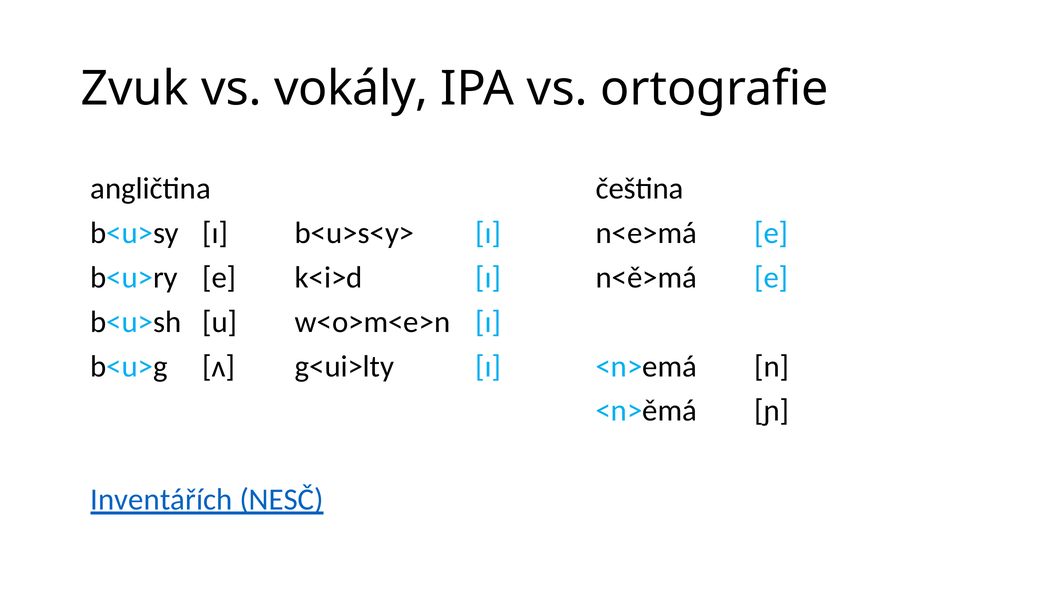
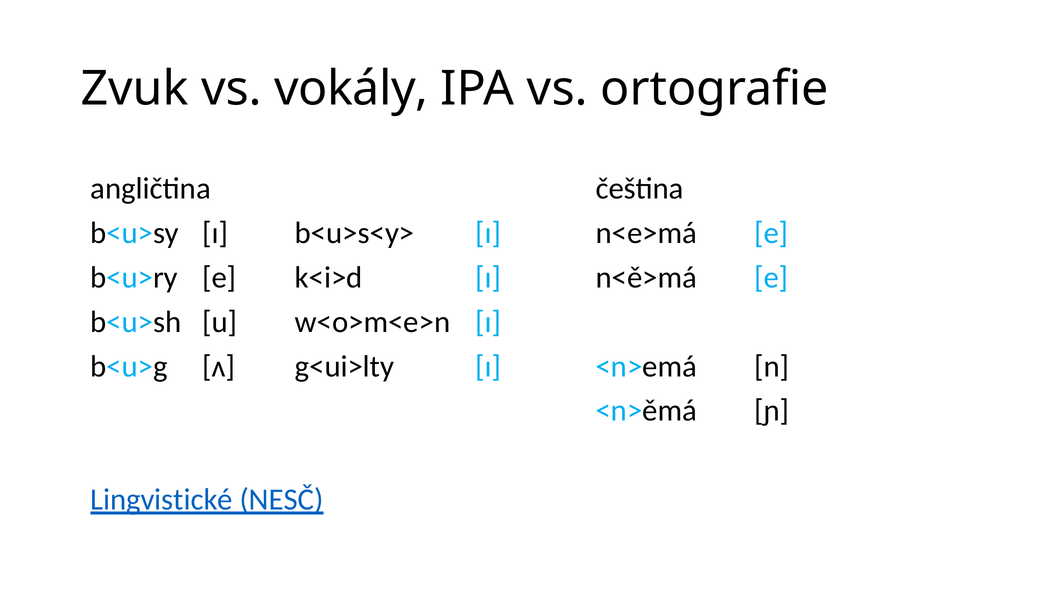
Inventářích: Inventářích -> Lingvistické
